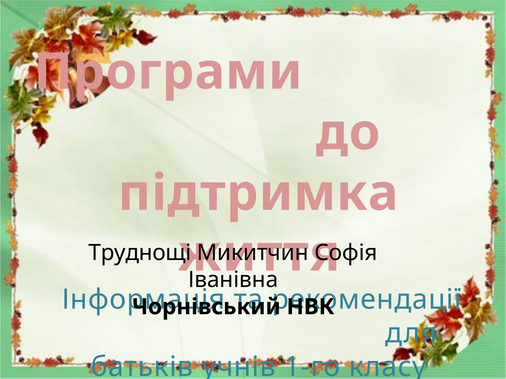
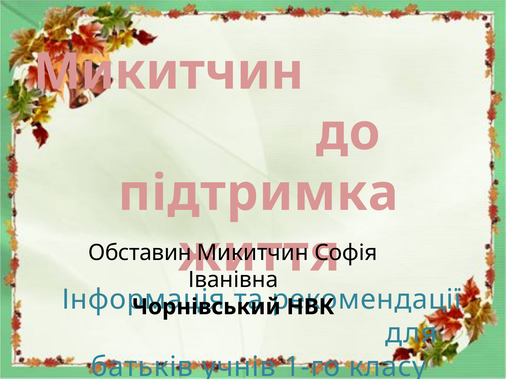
Програми at (168, 72): Програми -> Микитчин
Труднощі: Труднощі -> Обставин
